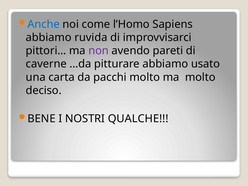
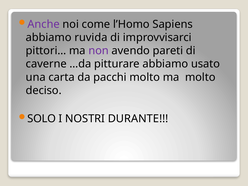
Anche colour: blue -> purple
BENE: BENE -> SOLO
QUALCHE: QUALCHE -> DURANTE
